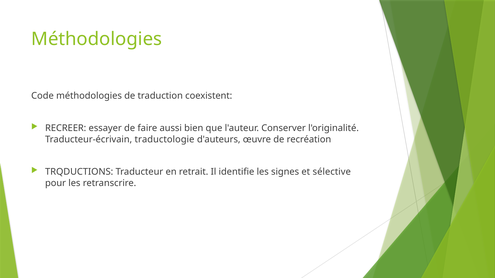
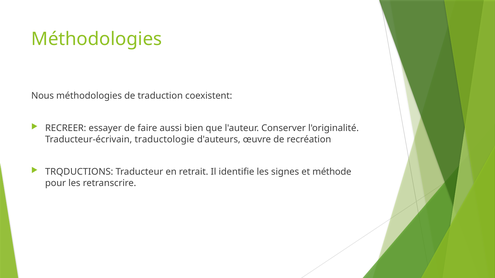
Code: Code -> Nous
sélective: sélective -> méthode
